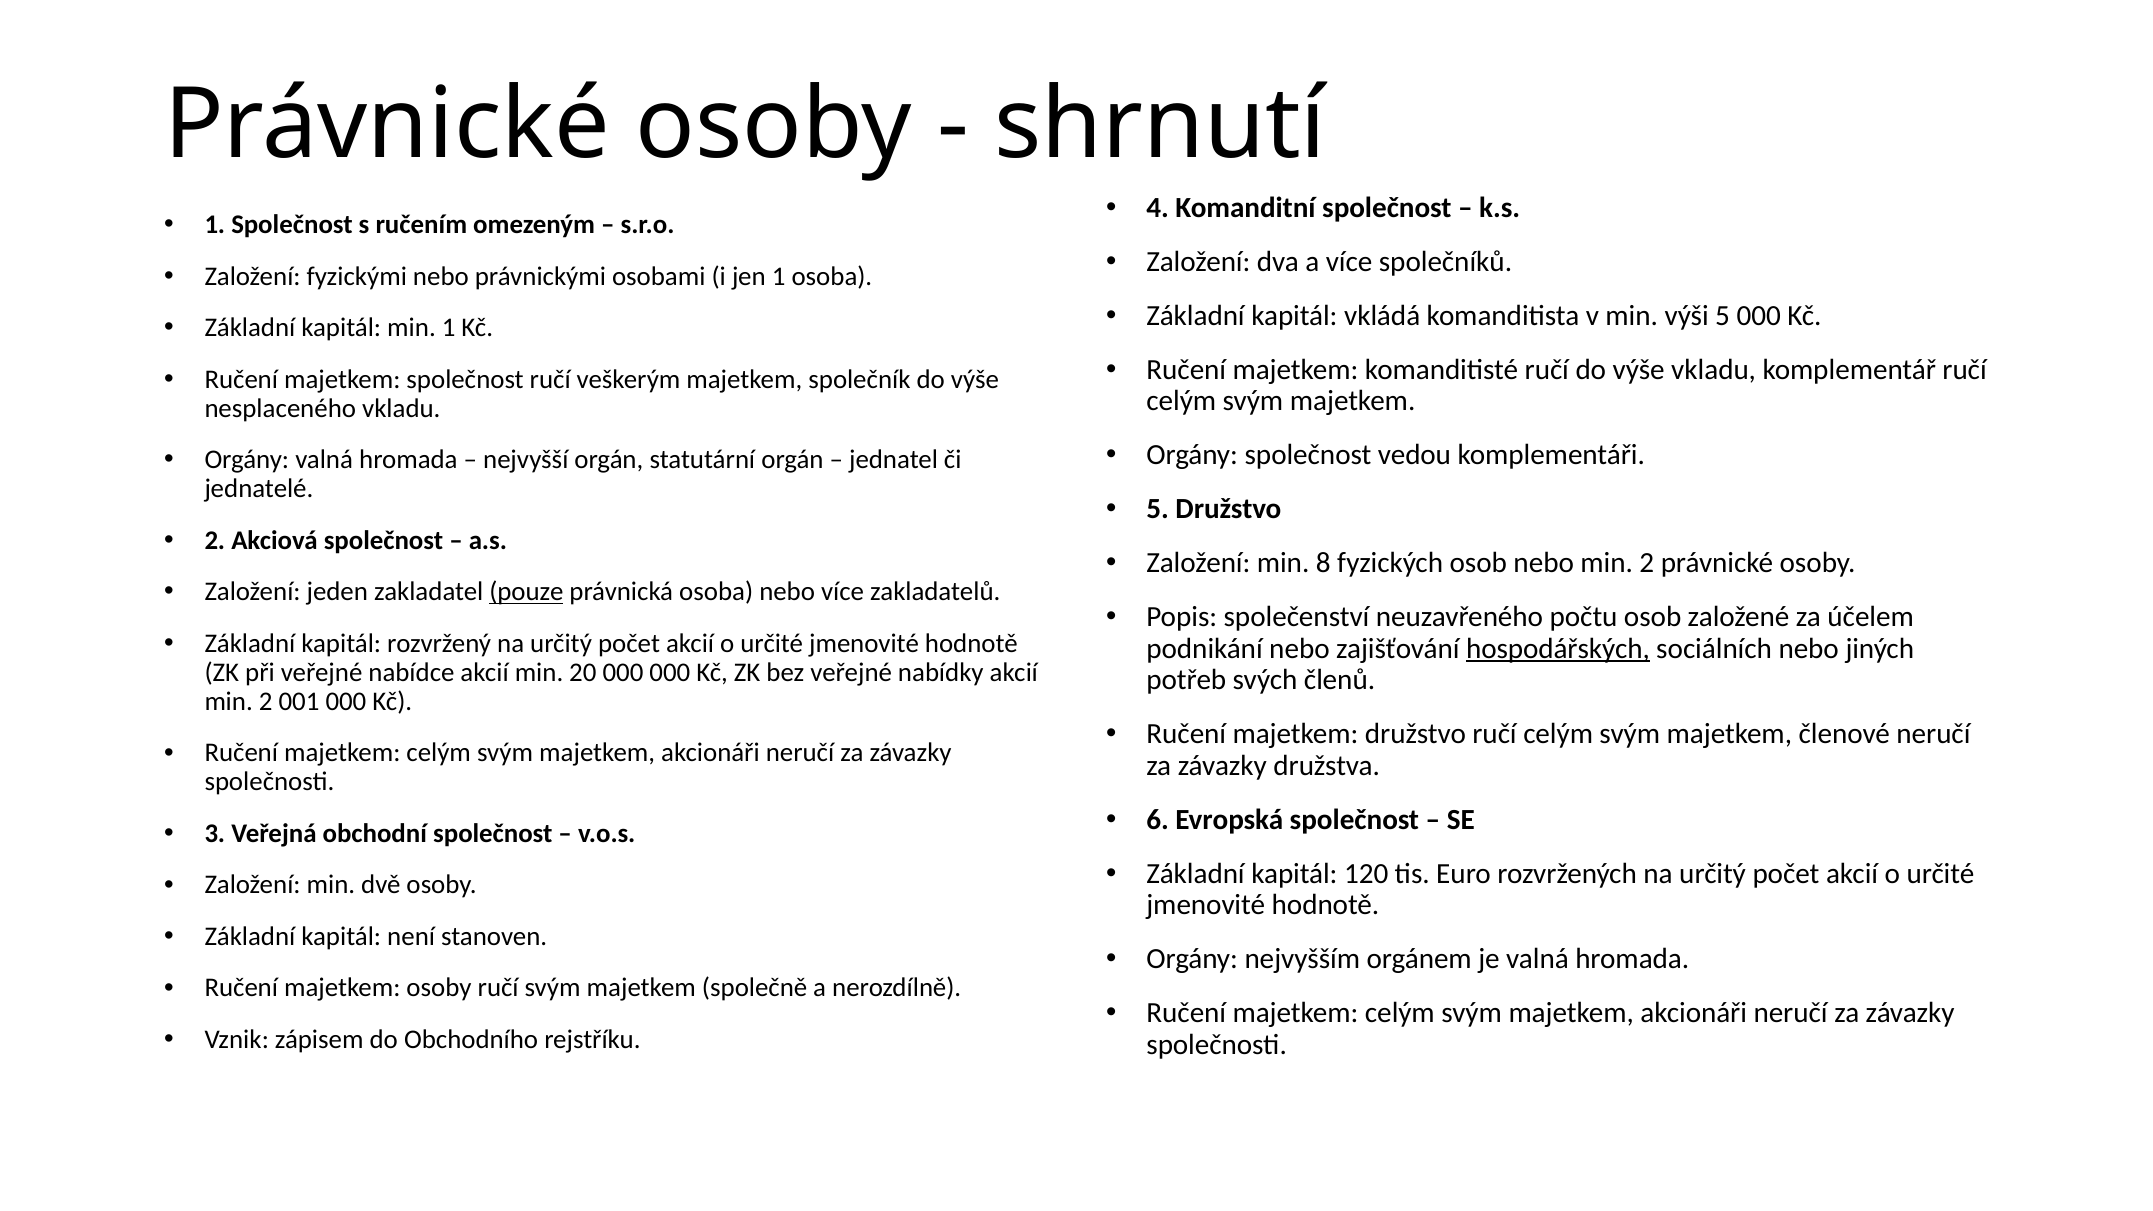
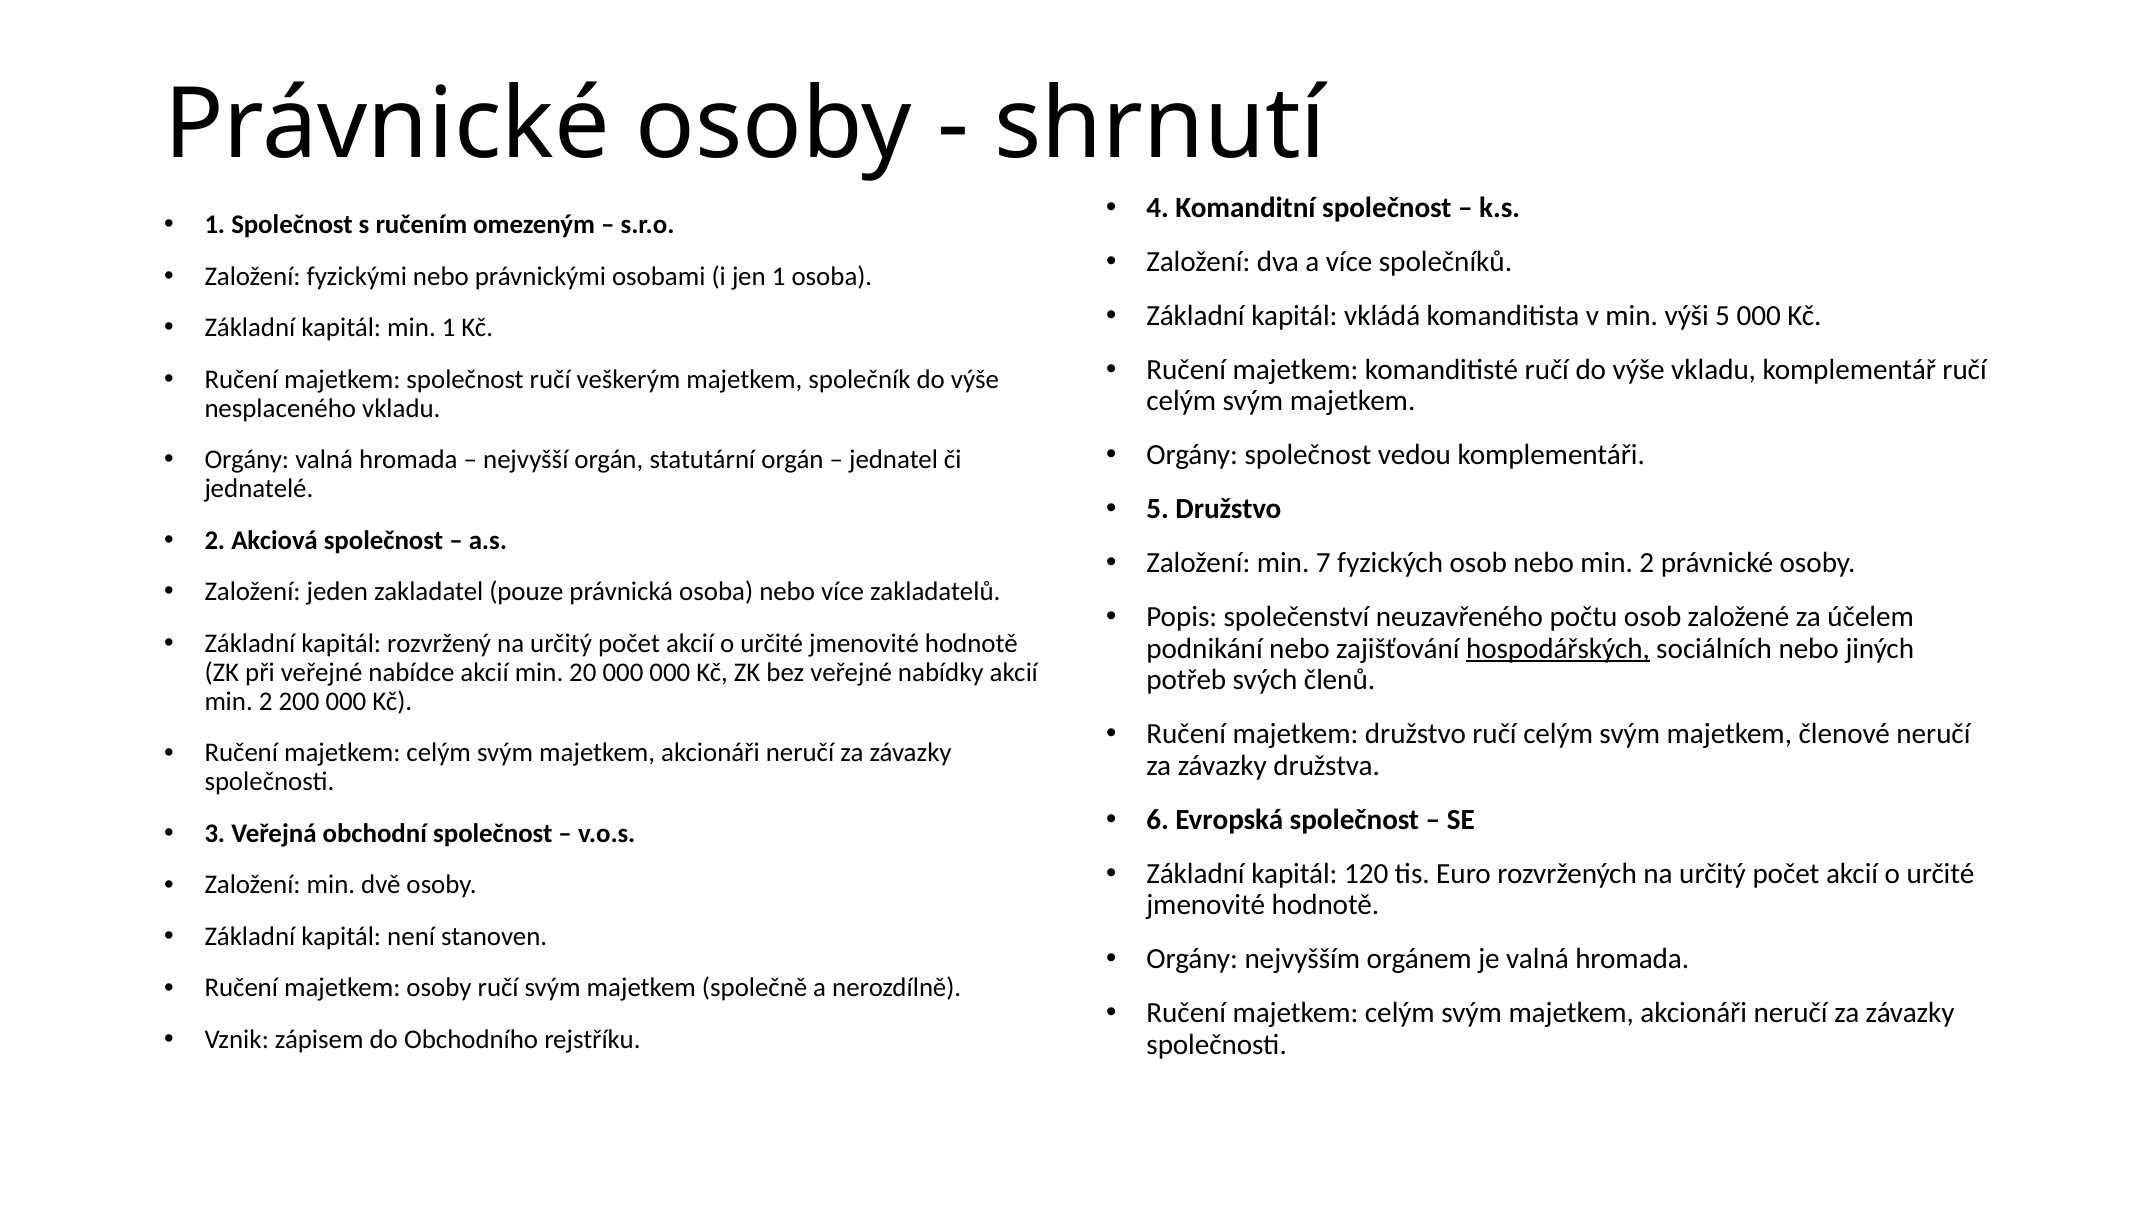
8: 8 -> 7
pouze underline: present -> none
001: 001 -> 200
